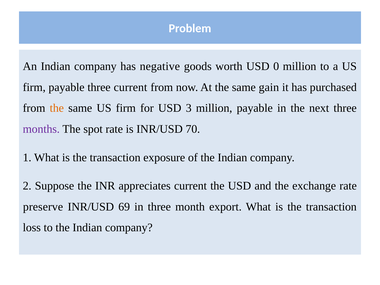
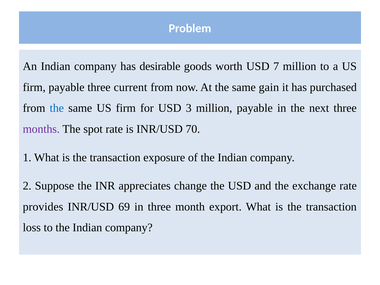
negative: negative -> desirable
0: 0 -> 7
the at (57, 108) colour: orange -> blue
appreciates current: current -> change
preserve: preserve -> provides
